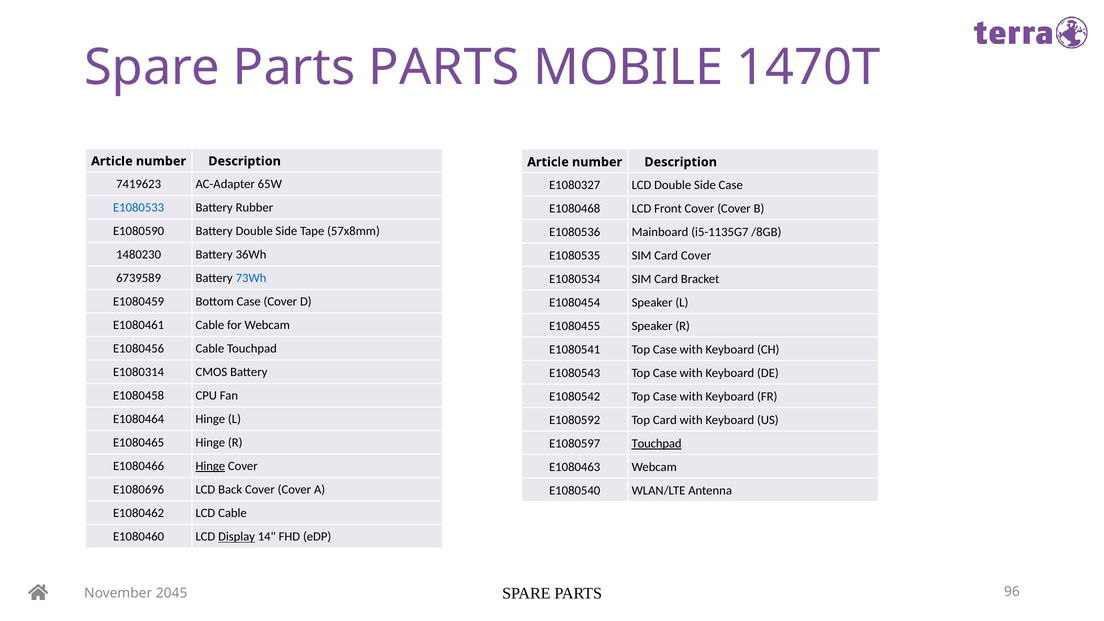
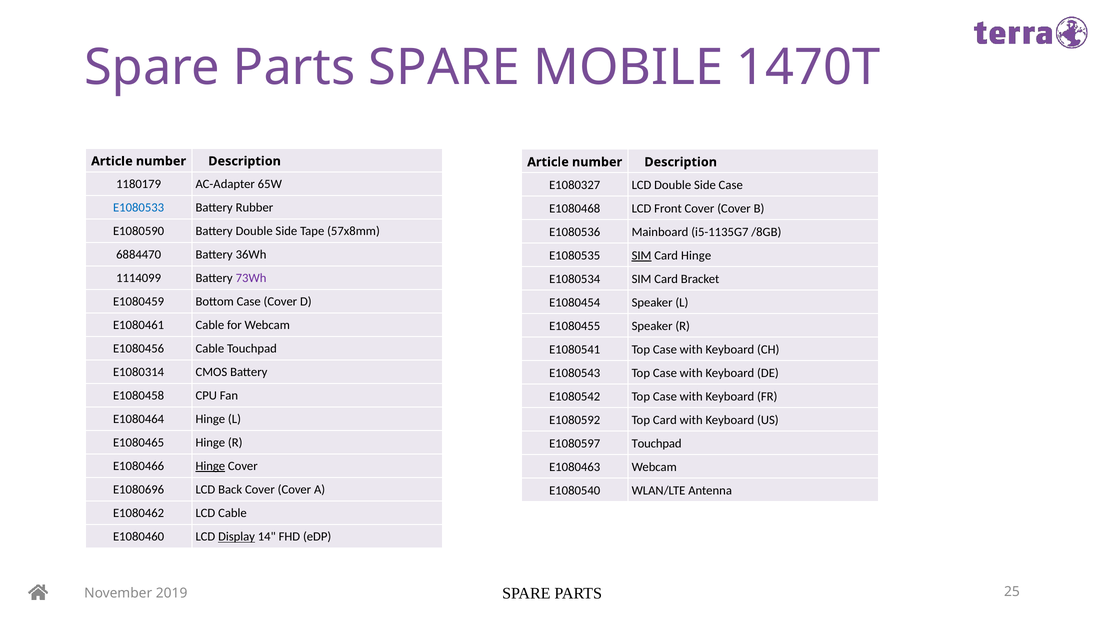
Parts PARTS: PARTS -> SPARE
7419623: 7419623 -> 1180179
1480230: 1480230 -> 6884470
SIM at (642, 256) underline: none -> present
Card Cover: Cover -> Hinge
6739589: 6739589 -> 1114099
73Wh colour: blue -> purple
Touchpad at (657, 444) underline: present -> none
96: 96 -> 25
2045: 2045 -> 2019
